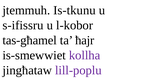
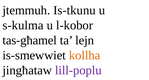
s-ifissru: s-ifissru -> s-kulma
ħajr: ħajr -> lejn
kollha colour: purple -> orange
